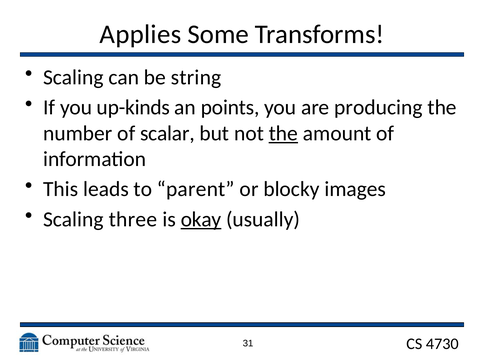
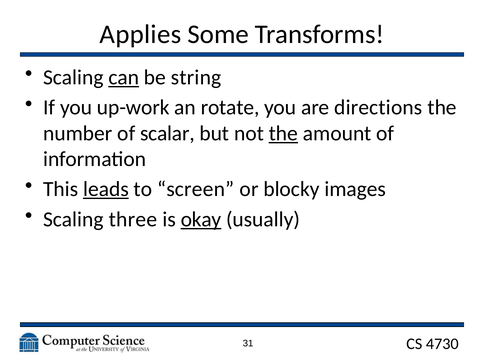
can underline: none -> present
up-kinds: up-kinds -> up-work
points: points -> rotate
producing: producing -> directions
leads underline: none -> present
parent: parent -> screen
